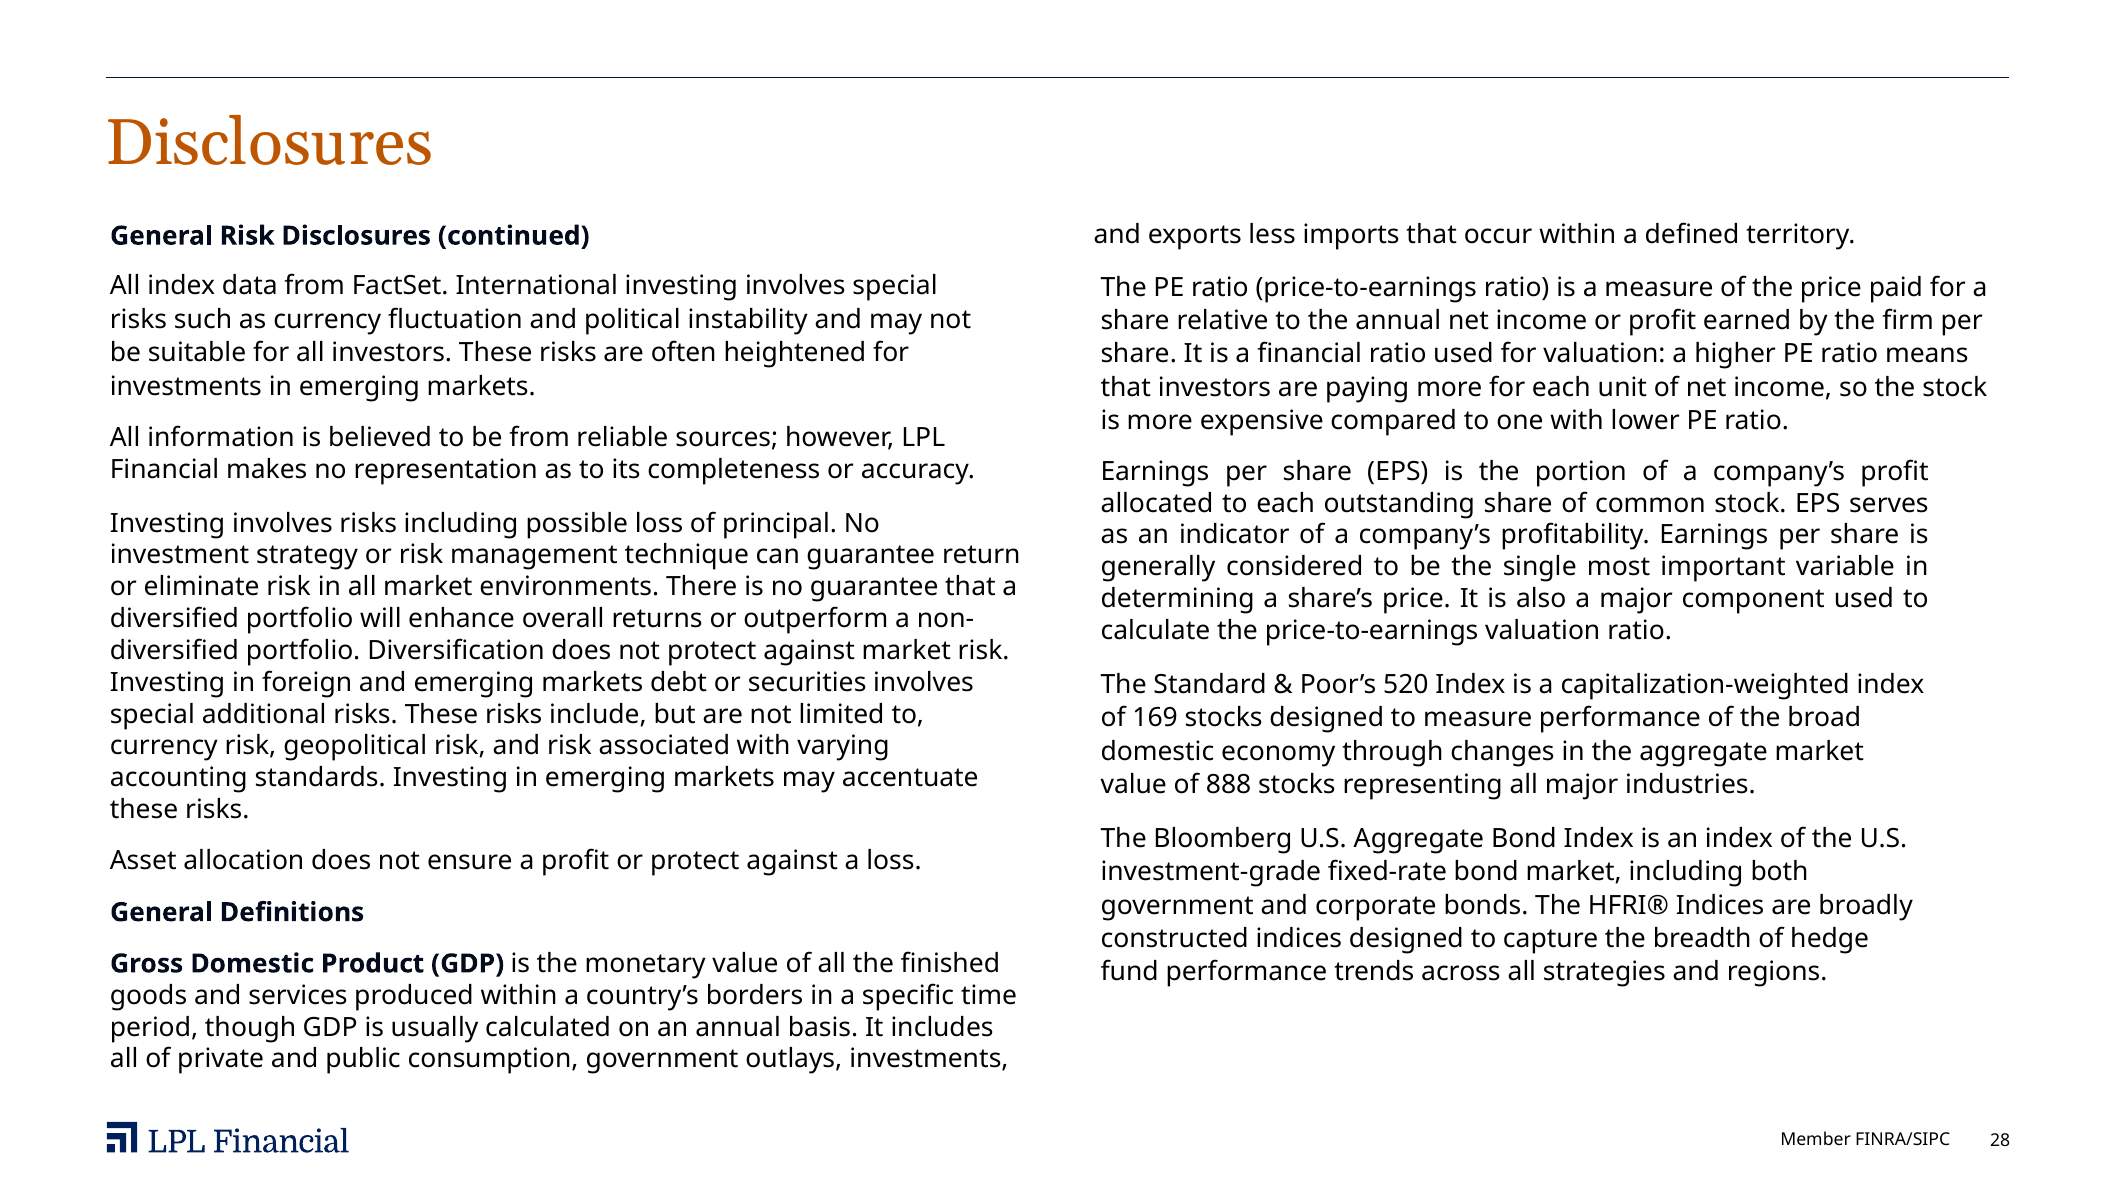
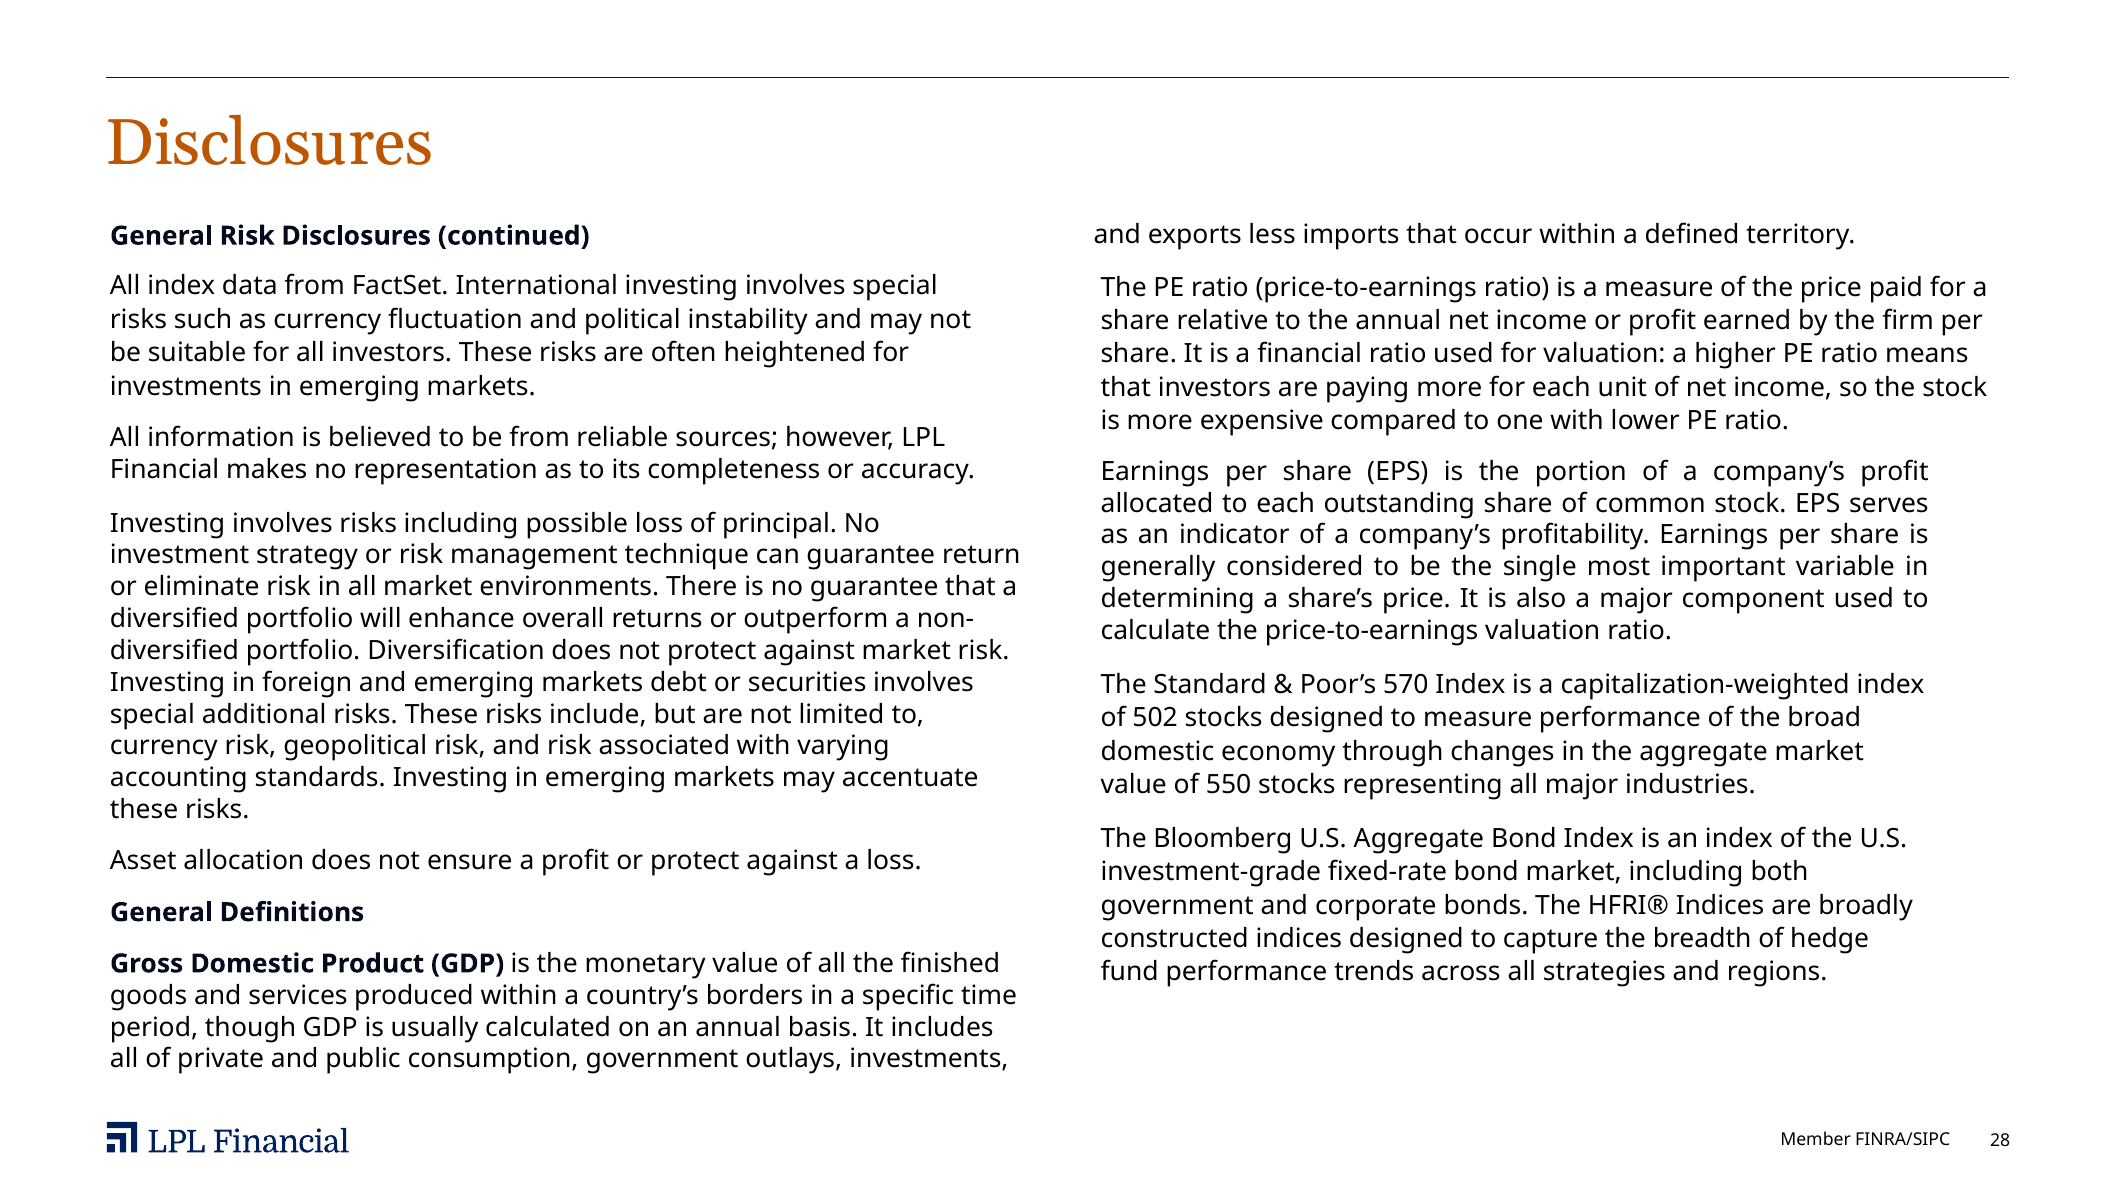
520: 520 -> 570
169: 169 -> 502
888: 888 -> 550
